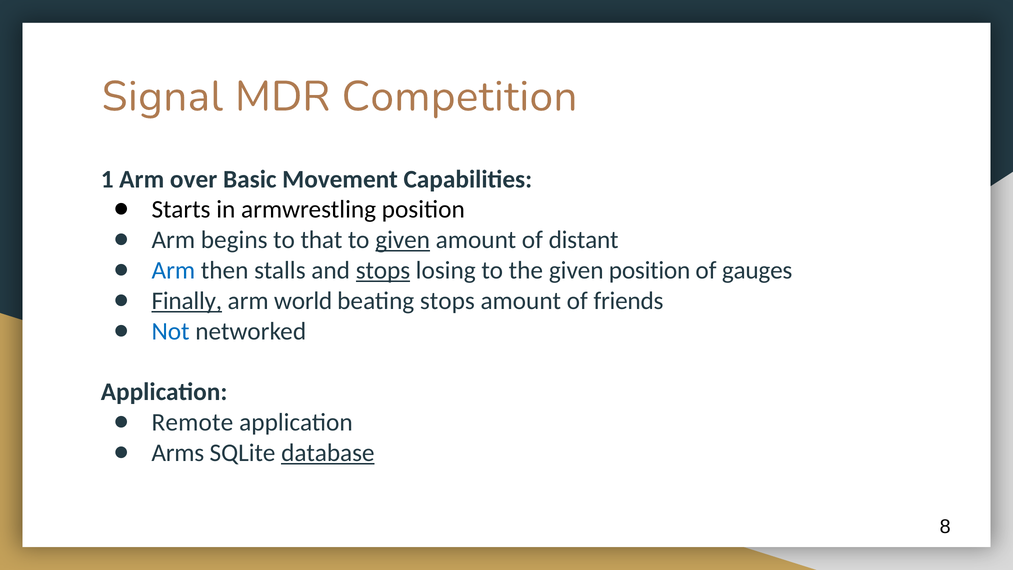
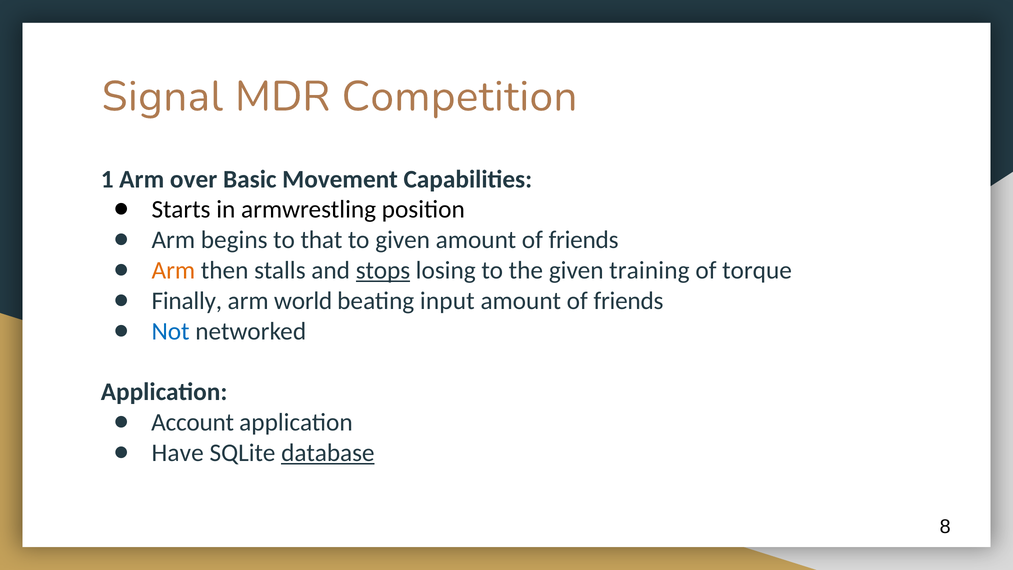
given at (403, 240) underline: present -> none
distant at (584, 240): distant -> friends
Arm at (173, 270) colour: blue -> orange
given position: position -> training
gauges: gauges -> torque
Finally underline: present -> none
beating stops: stops -> input
Remote: Remote -> Account
Arms: Arms -> Have
